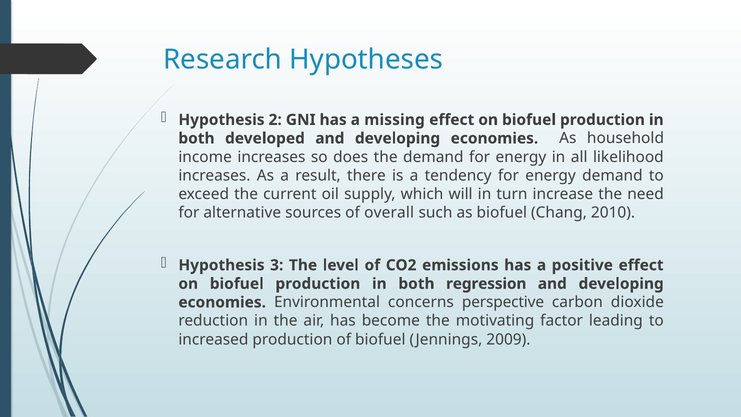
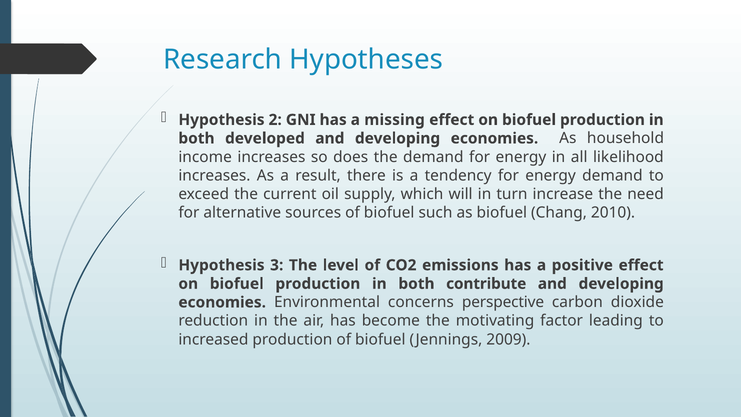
sources of overall: overall -> biofuel
regression: regression -> contribute
